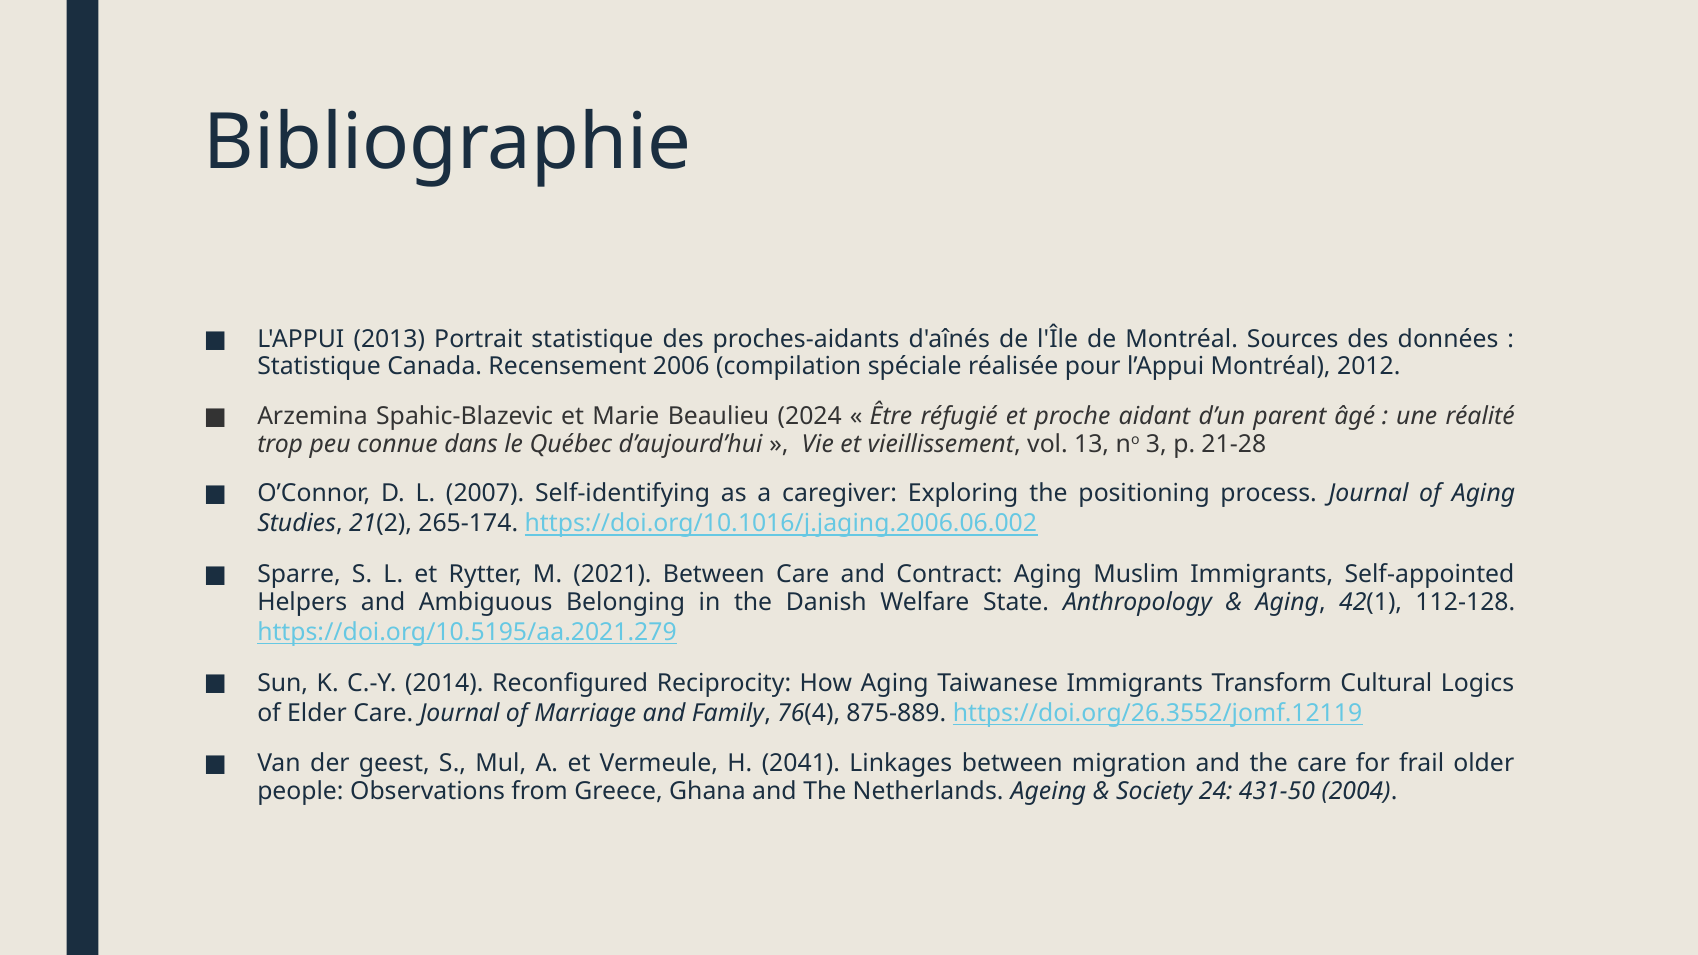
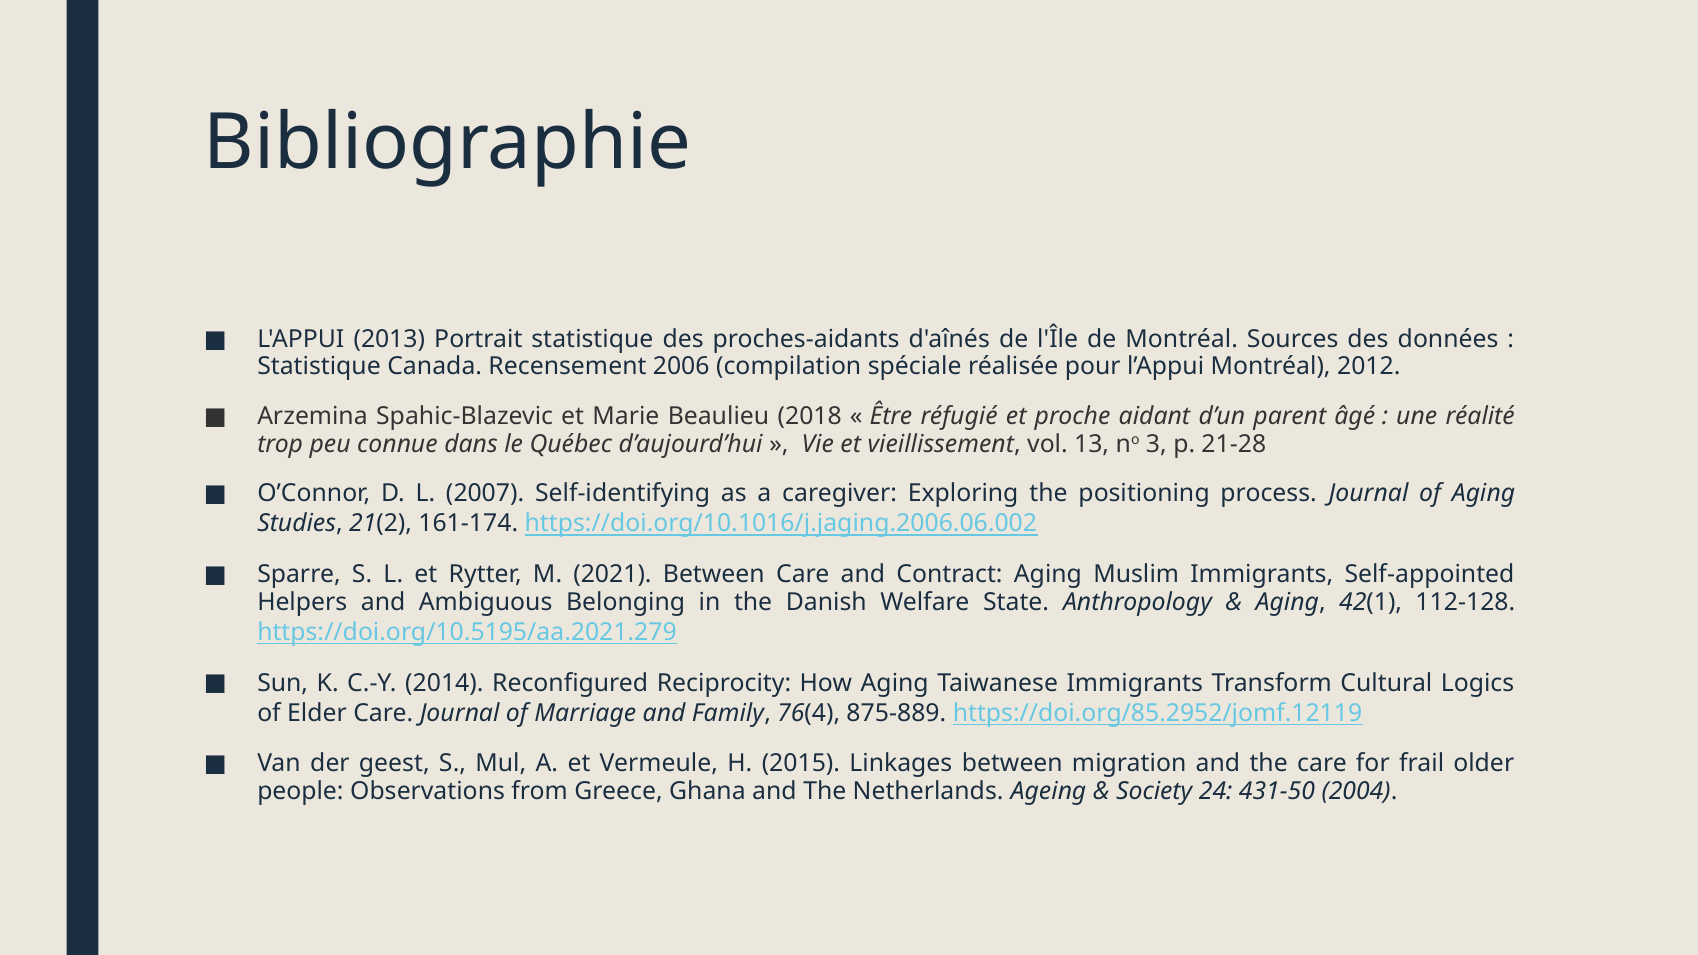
2024: 2024 -> 2018
265‑174: 265‑174 -> 161‑174
https://doi.org/26.3552/jomf.12119: https://doi.org/26.3552/jomf.12119 -> https://doi.org/85.2952/jomf.12119
2041: 2041 -> 2015
